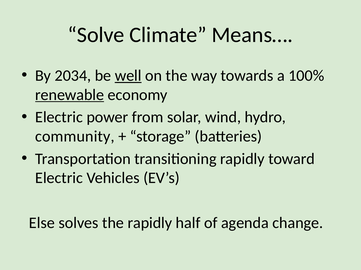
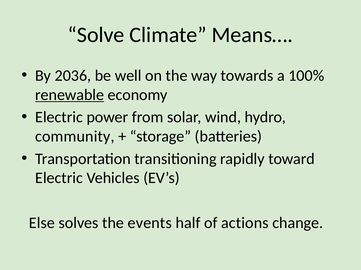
2034: 2034 -> 2036
well underline: present -> none
the rapidly: rapidly -> events
agenda: agenda -> actions
